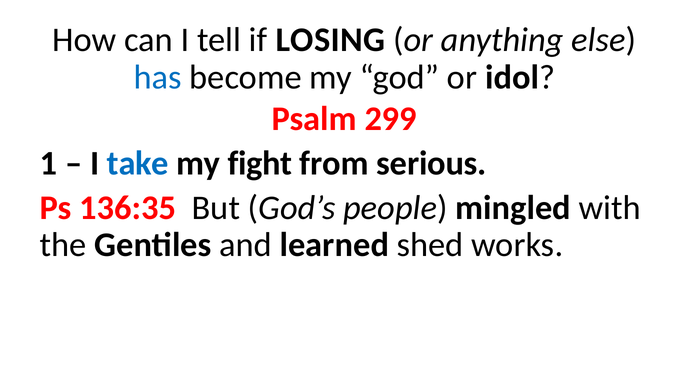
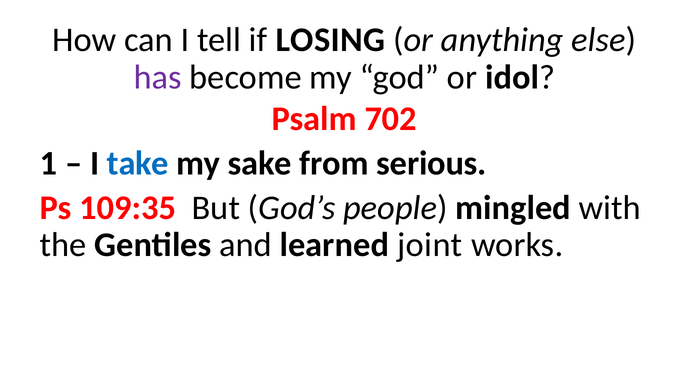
has colour: blue -> purple
299: 299 -> 702
fight: fight -> sake
136:35: 136:35 -> 109:35
shed: shed -> joint
